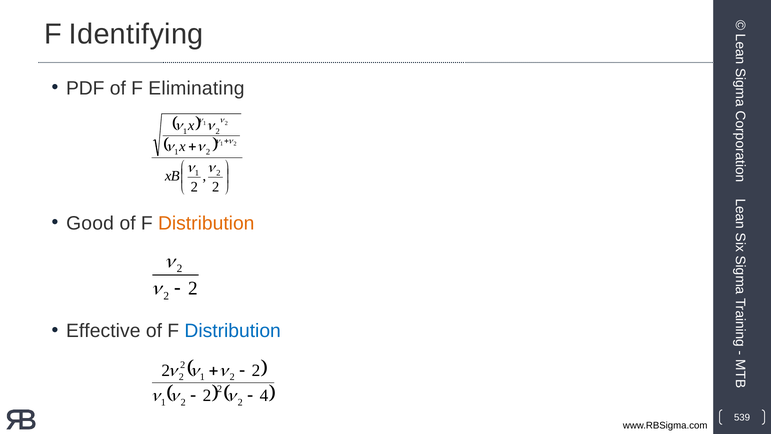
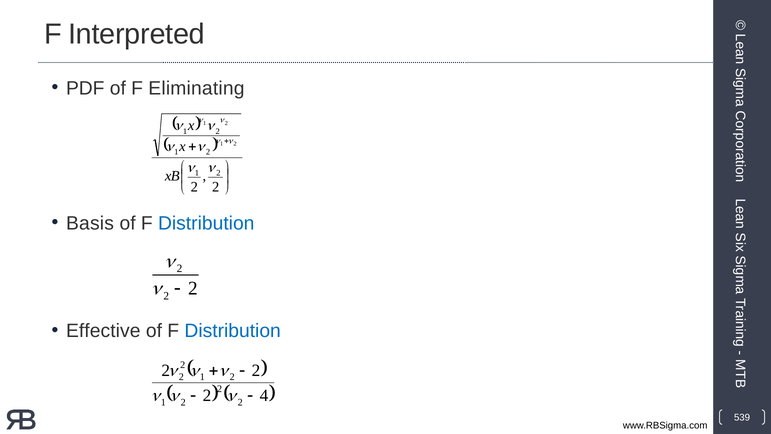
Identifying: Identifying -> Interpreted
Good: Good -> Basis
Distribution at (206, 223) colour: orange -> blue
